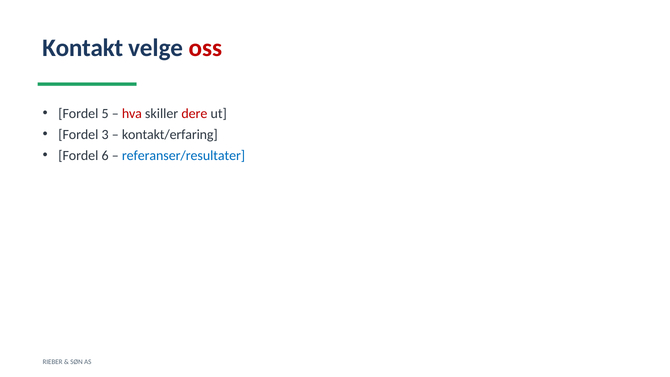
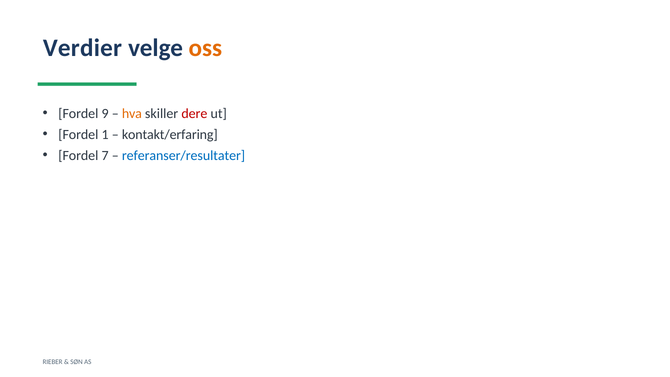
Kontakt: Kontakt -> Verdier
oss colour: red -> orange
5: 5 -> 9
hva colour: red -> orange
3: 3 -> 1
6: 6 -> 7
